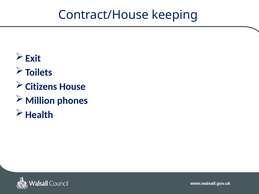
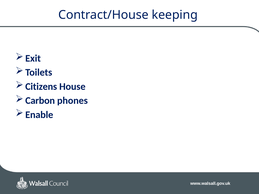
Million: Million -> Carbon
Health: Health -> Enable
